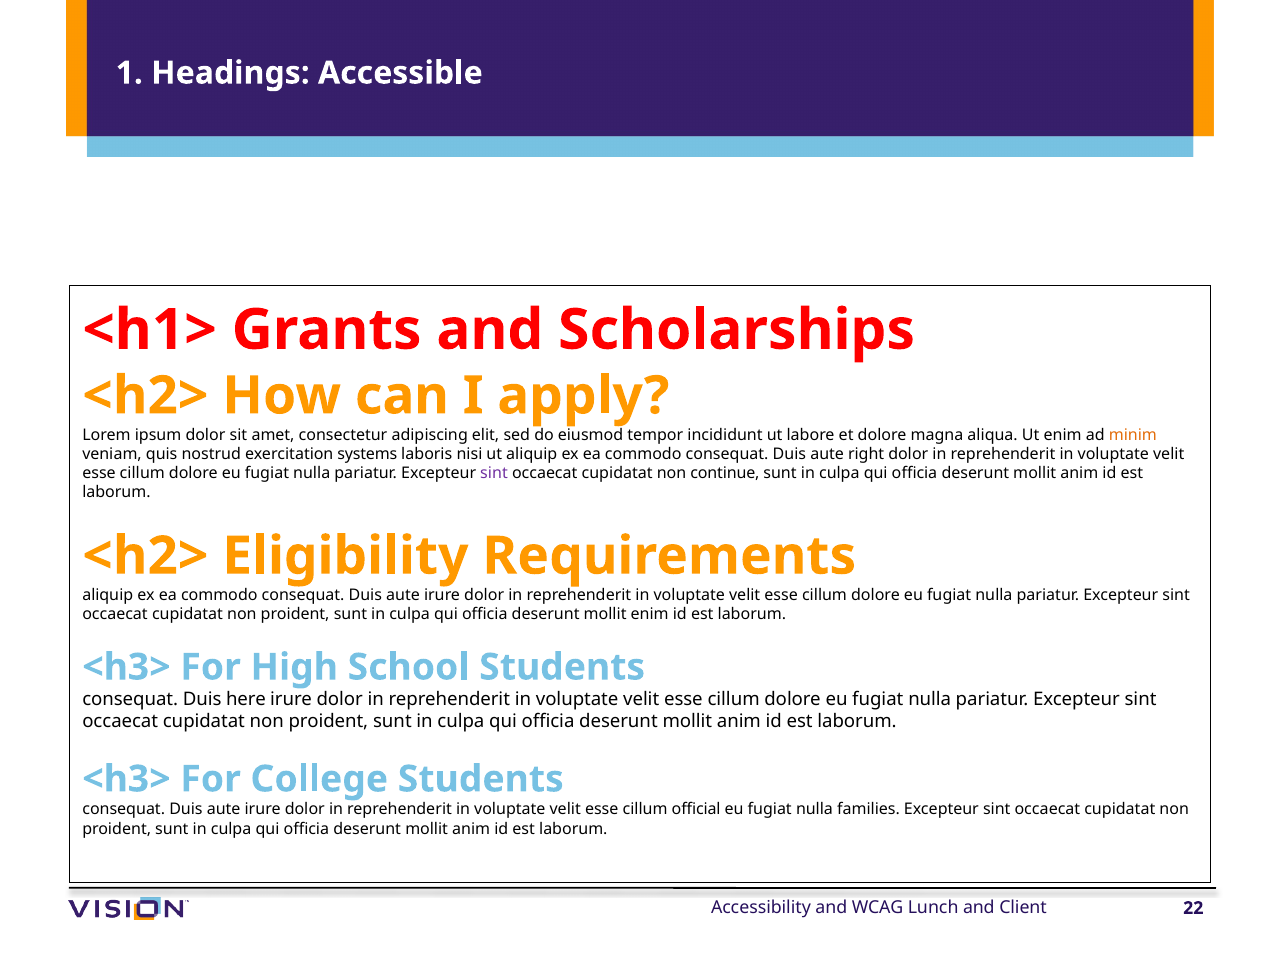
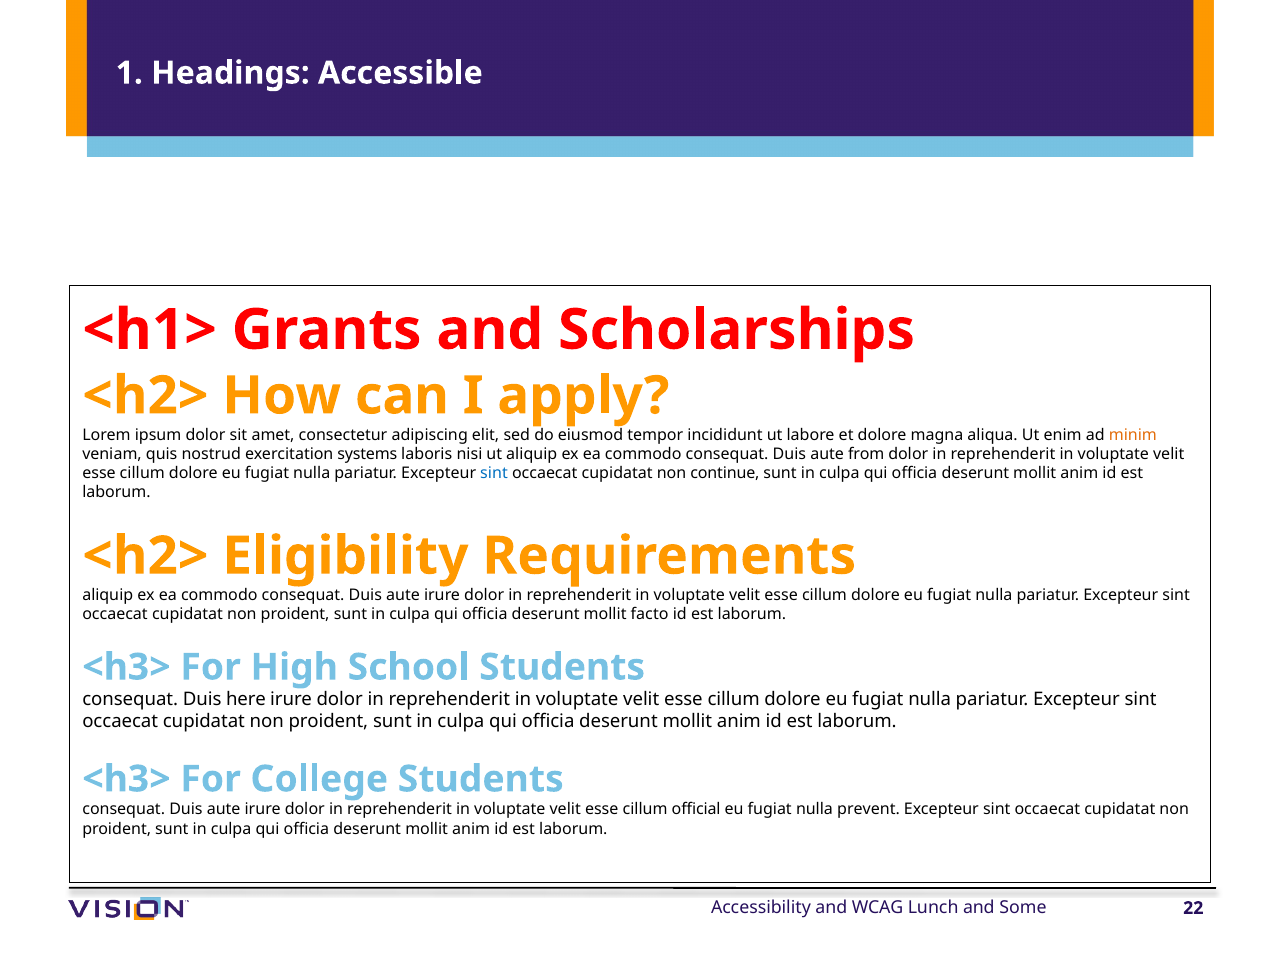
right: right -> from
sint at (494, 473) colour: purple -> blue
mollit enim: enim -> facto
families: families -> prevent
Client: Client -> Some
